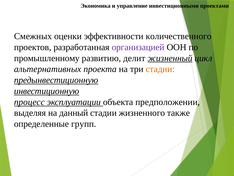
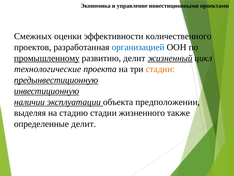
организацией colour: purple -> blue
промышленному underline: none -> present
альтернативных: альтернативных -> технологические
процесс: процесс -> наличии
данный: данный -> стадию
определенные групп: групп -> делит
